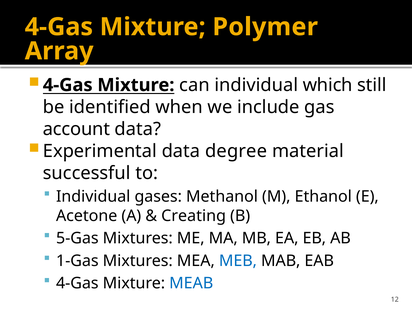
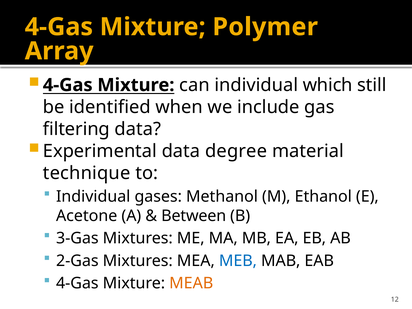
account: account -> filtering
successful: successful -> technique
Creating: Creating -> Between
5-Gas: 5-Gas -> 3-Gas
1-Gas: 1-Gas -> 2-Gas
MEAB colour: blue -> orange
